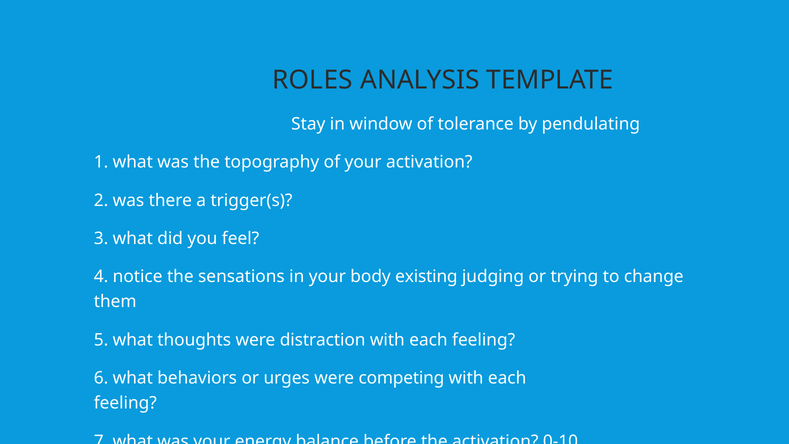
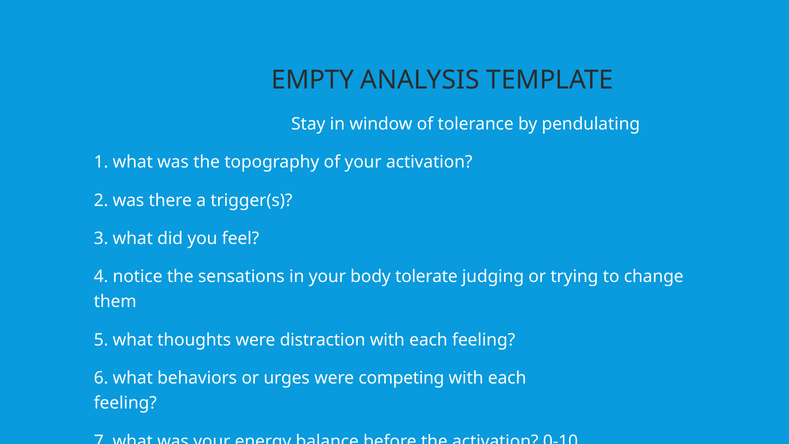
ROLES: ROLES -> EMPTY
existing: existing -> tolerate
